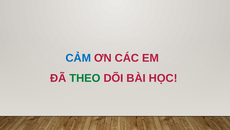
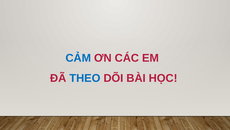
THEO colour: green -> blue
